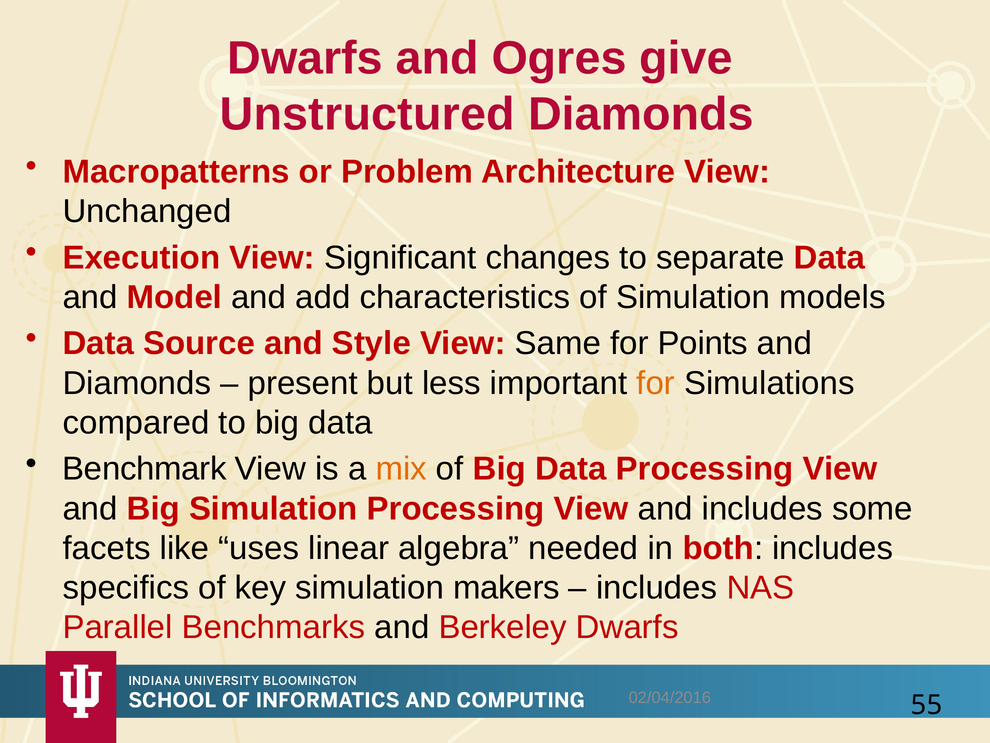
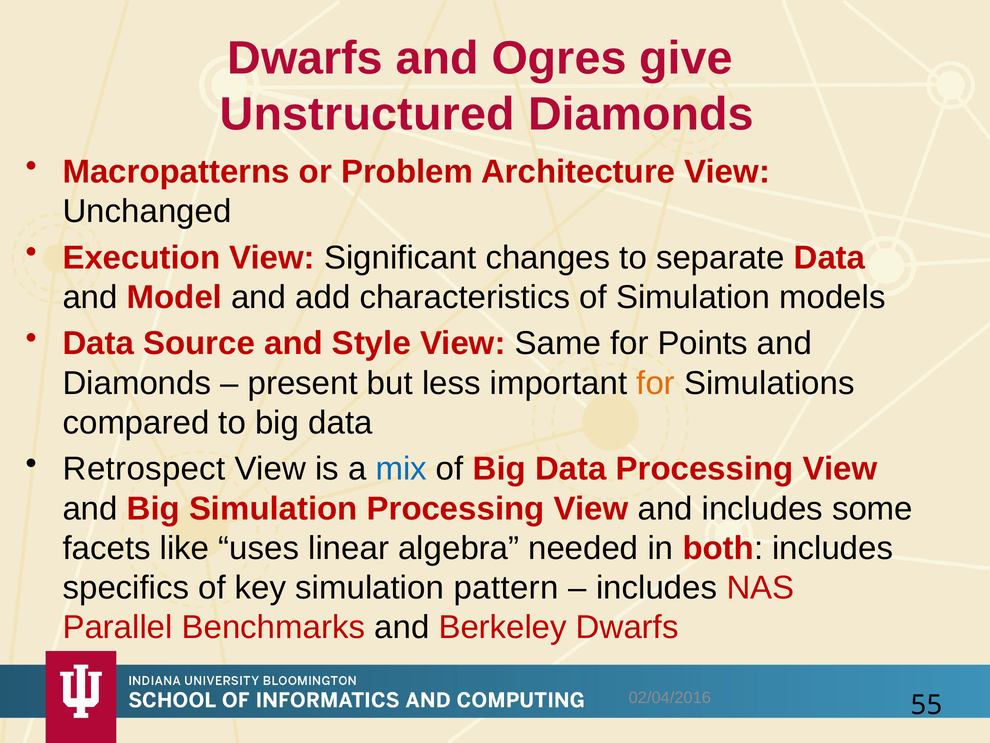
Benchmark: Benchmark -> Retrospect
mix colour: orange -> blue
makers: makers -> pattern
